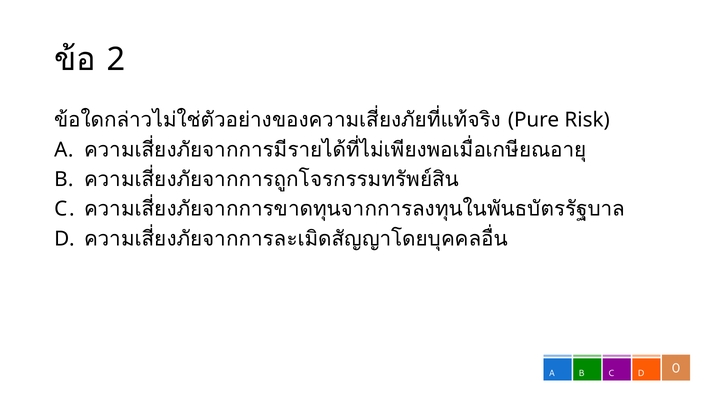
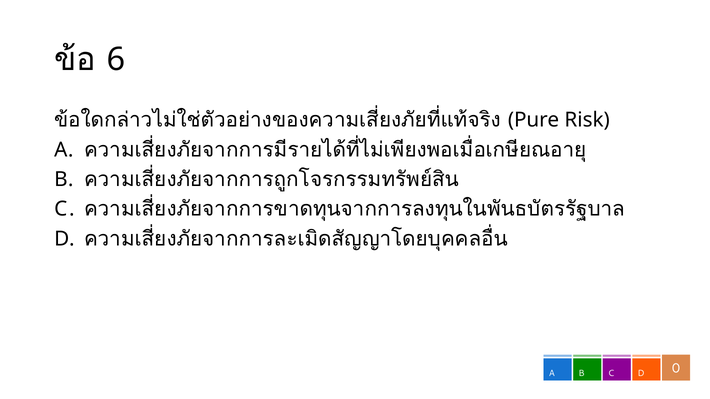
2: 2 -> 6
